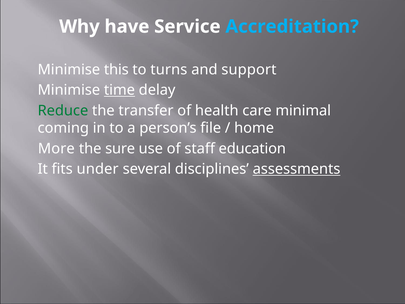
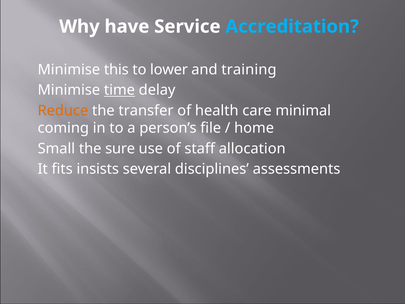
turns: turns -> lower
support: support -> training
Reduce colour: green -> orange
More: More -> Small
education: education -> allocation
under: under -> insists
assessments underline: present -> none
